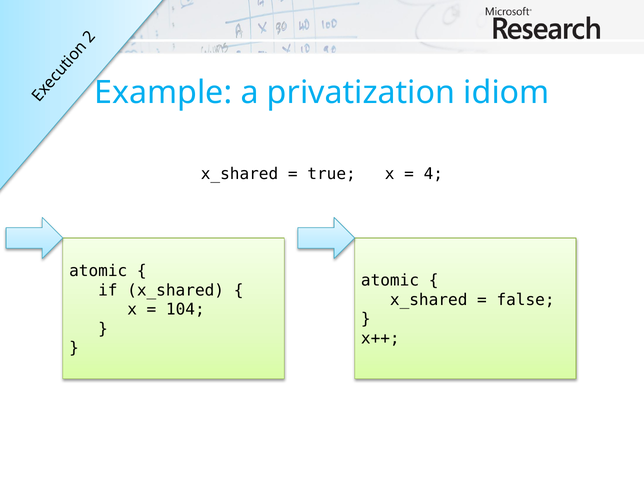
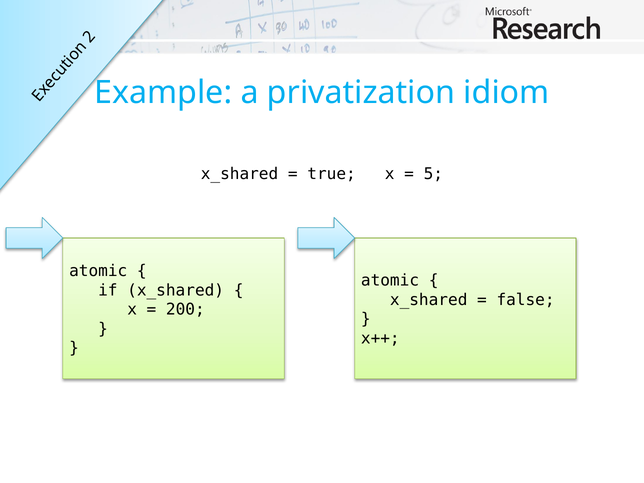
4: 4 -> 5
104: 104 -> 200
